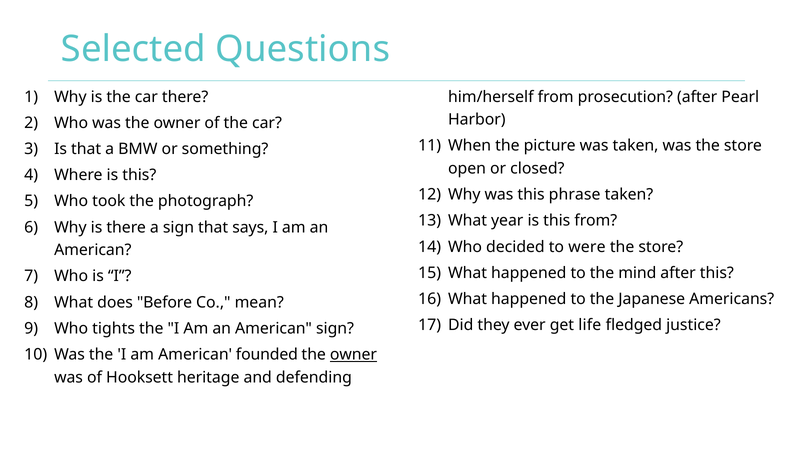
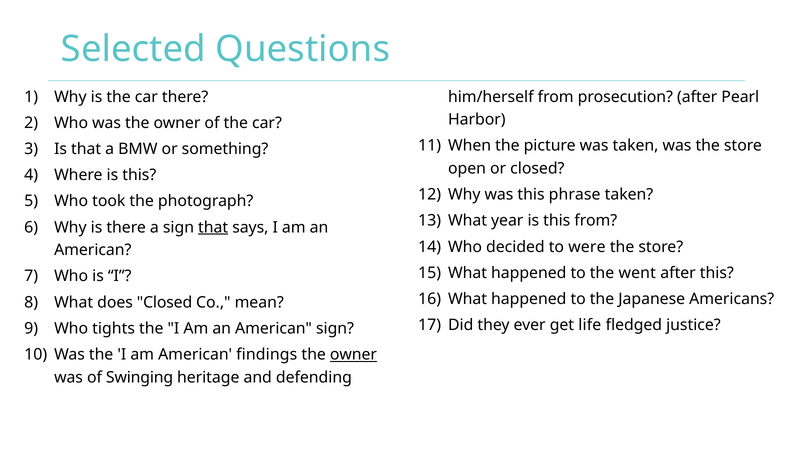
that at (213, 227) underline: none -> present
mind: mind -> went
does Before: Before -> Closed
founded: founded -> findings
Hooksett: Hooksett -> Swinging
